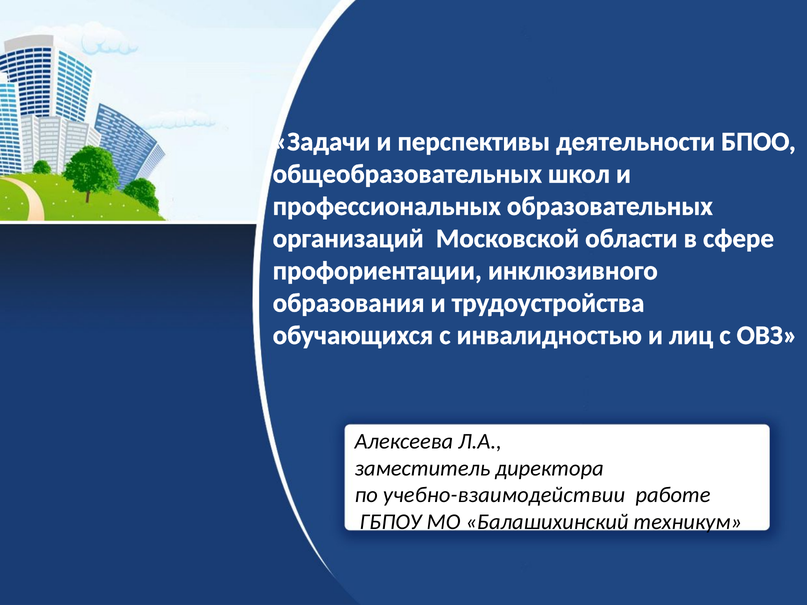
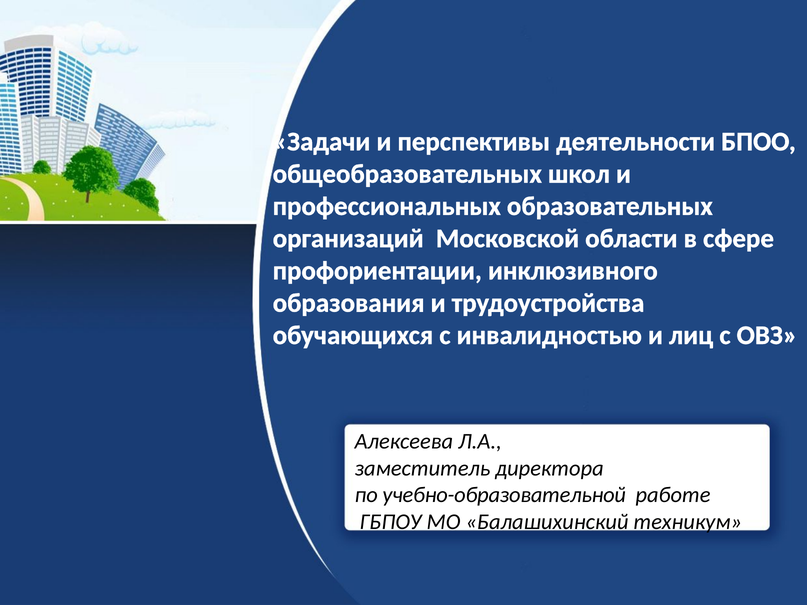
учебно-взаимодействии: учебно-взаимодействии -> учебно-образовательной
